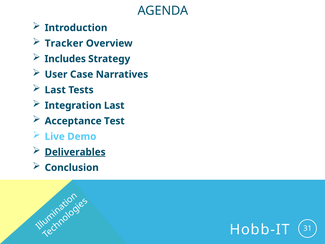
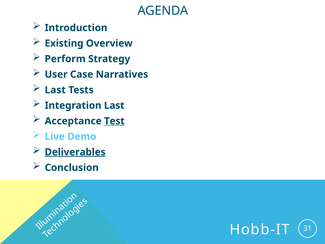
Tracker: Tracker -> Existing
Includes: Includes -> Perform
Test underline: none -> present
